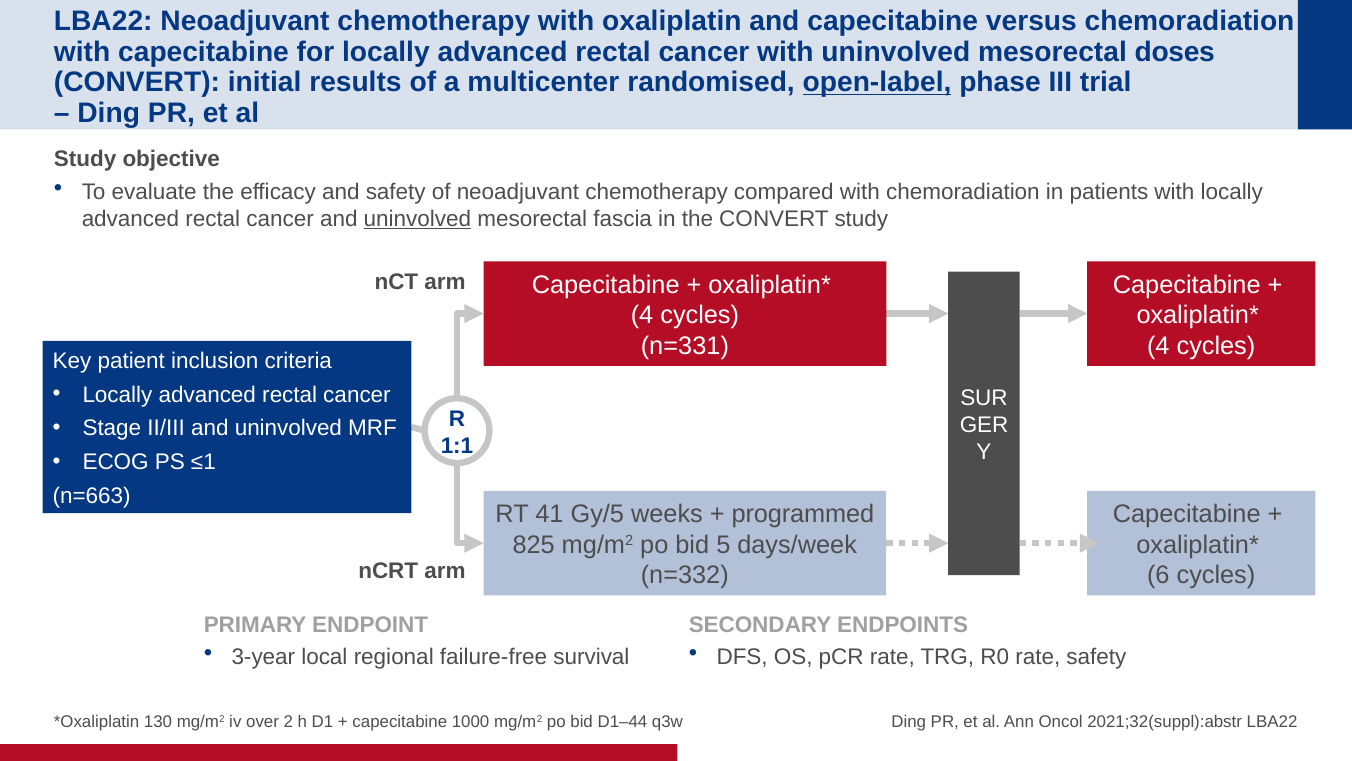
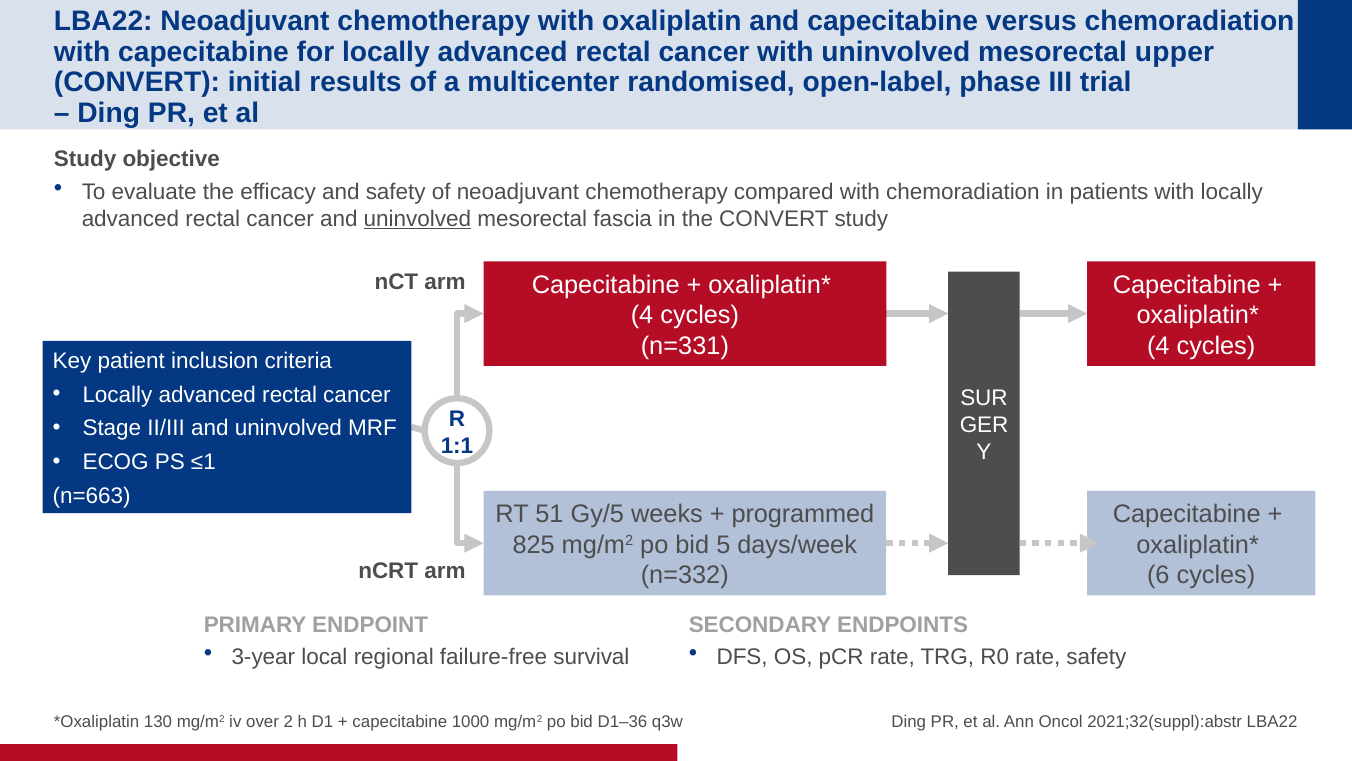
doses: doses -> upper
open-label underline: present -> none
41: 41 -> 51
D1–44: D1–44 -> D1–36
